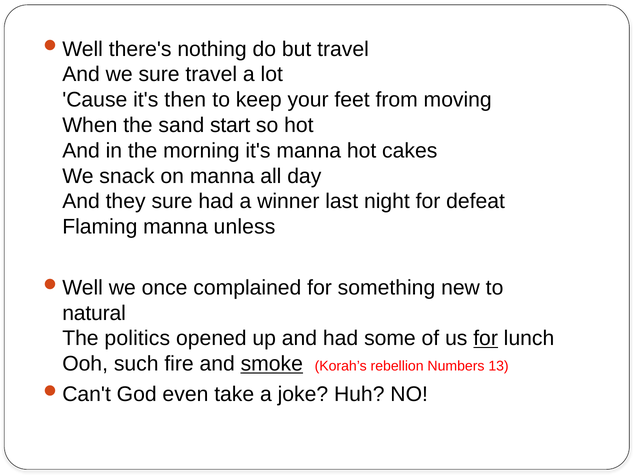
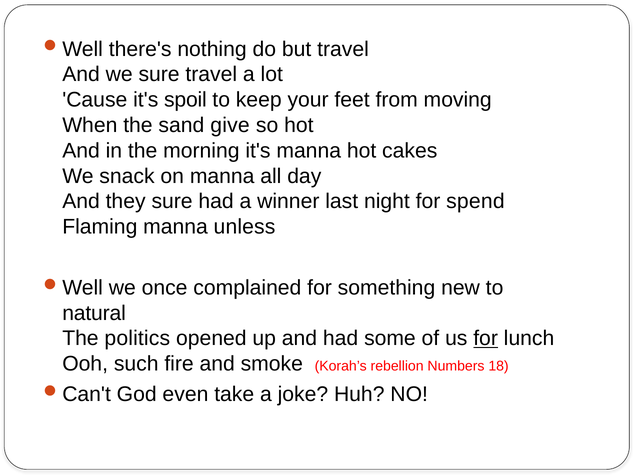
then: then -> spoil
start: start -> give
defeat: defeat -> spend
smoke underline: present -> none
13: 13 -> 18
